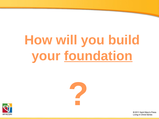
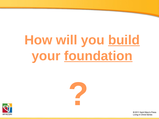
build underline: none -> present
